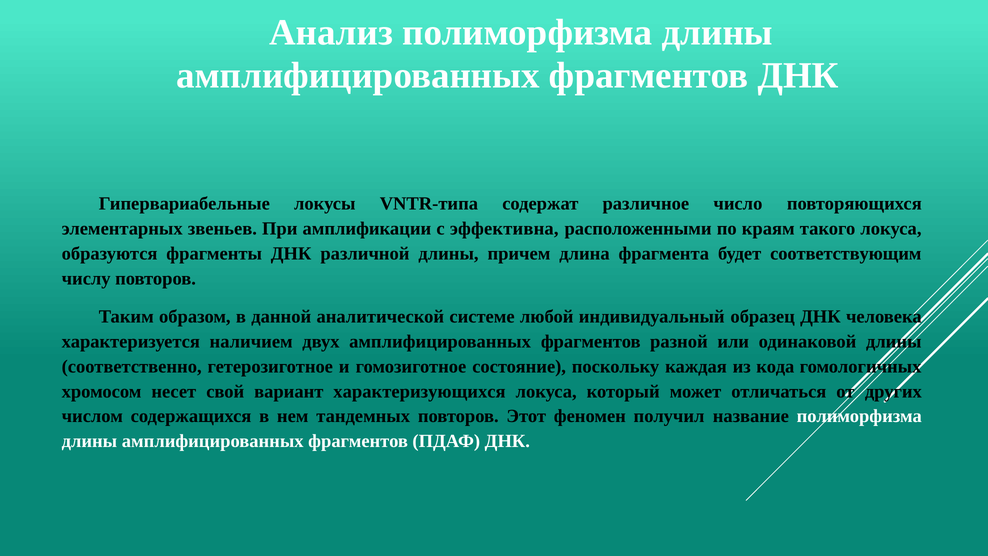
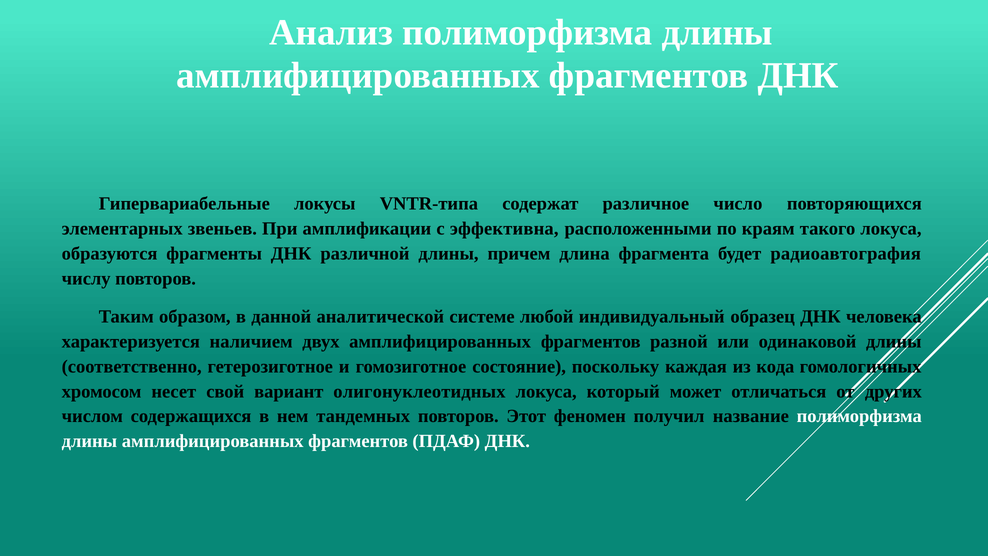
соответствующим: соответствующим -> радиоавтография
характеризующихся: характеризующихся -> олигонуклеотидных
